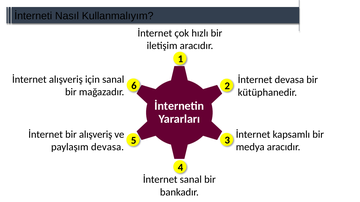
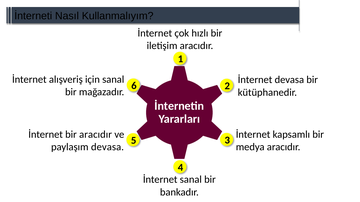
bir alışveriş: alışveriş -> aracıdır
